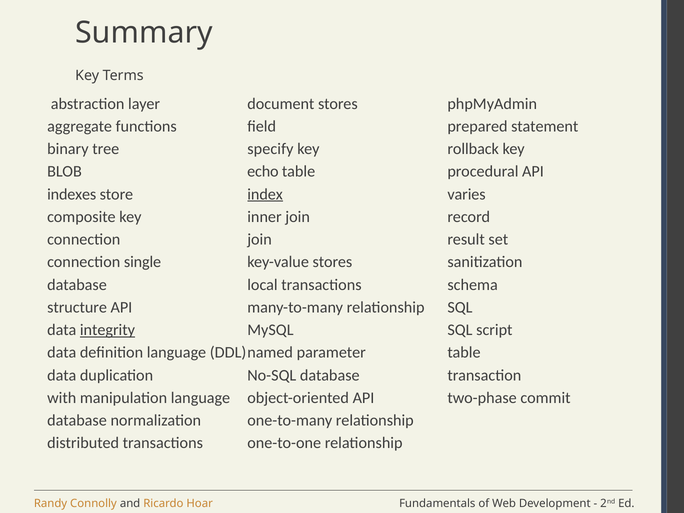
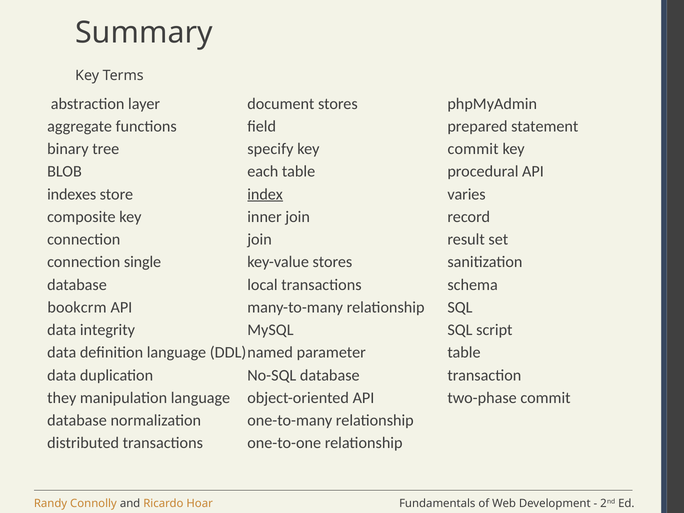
rollback at (473, 149): rollback -> commit
echo: echo -> each
structure: structure -> bookcrm
integrity underline: present -> none
with: with -> they
